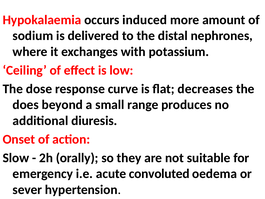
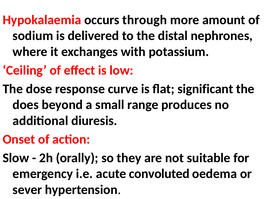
induced: induced -> through
decreases: decreases -> significant
